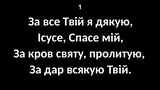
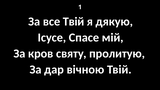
всякую: всякую -> вічною
